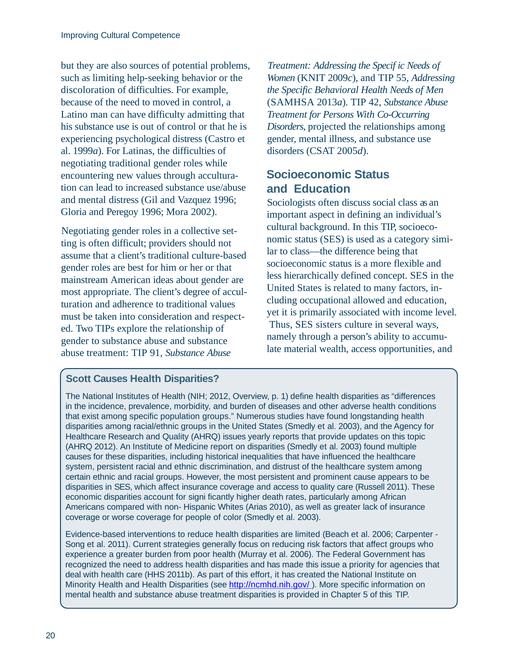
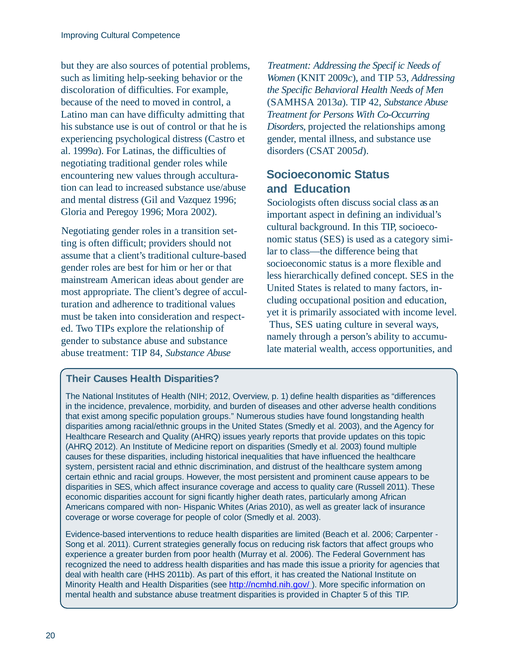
55: 55 -> 53
collective: collective -> transition
allowed: allowed -> position
sisters: sisters -> uating
91: 91 -> 84
Scott: Scott -> Their
